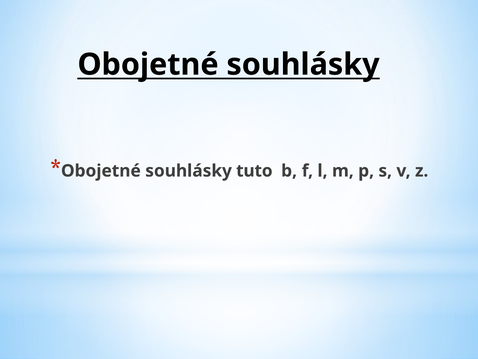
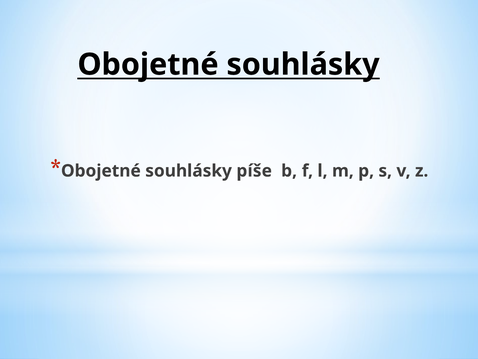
tuto: tuto -> píše
